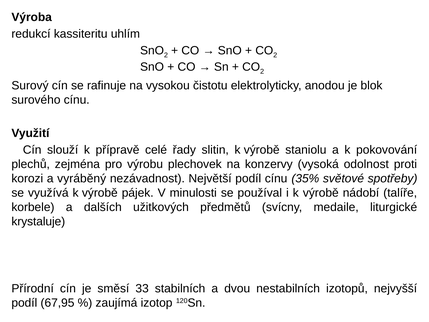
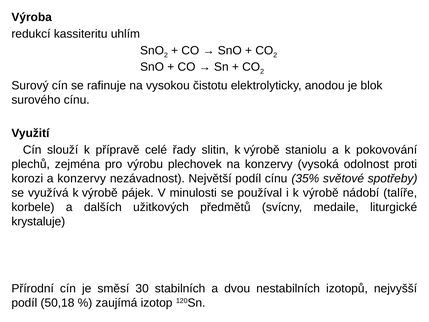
a vyráběný: vyráběný -> konzervy
33: 33 -> 30
67,95: 67,95 -> 50,18
